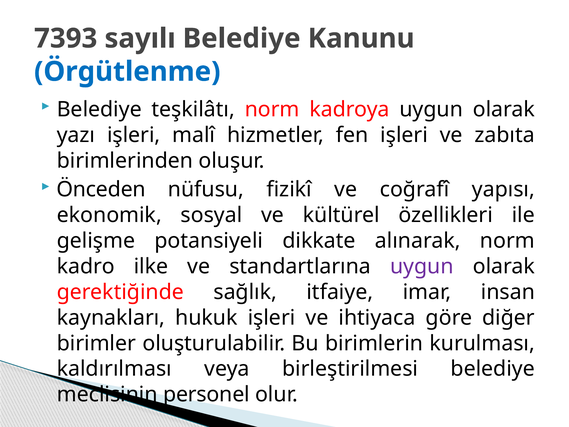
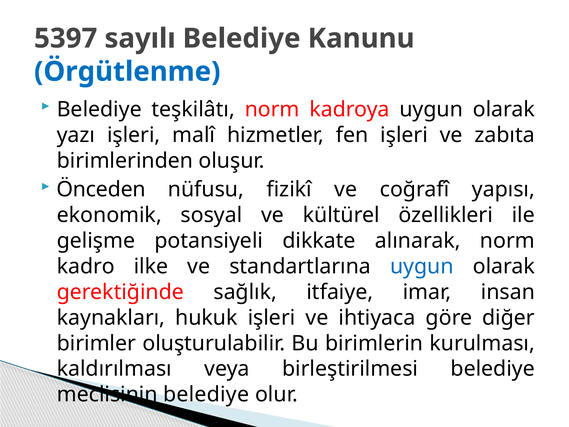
7393: 7393 -> 5397
uygun at (422, 266) colour: purple -> blue
meclisinin personel: personel -> belediye
